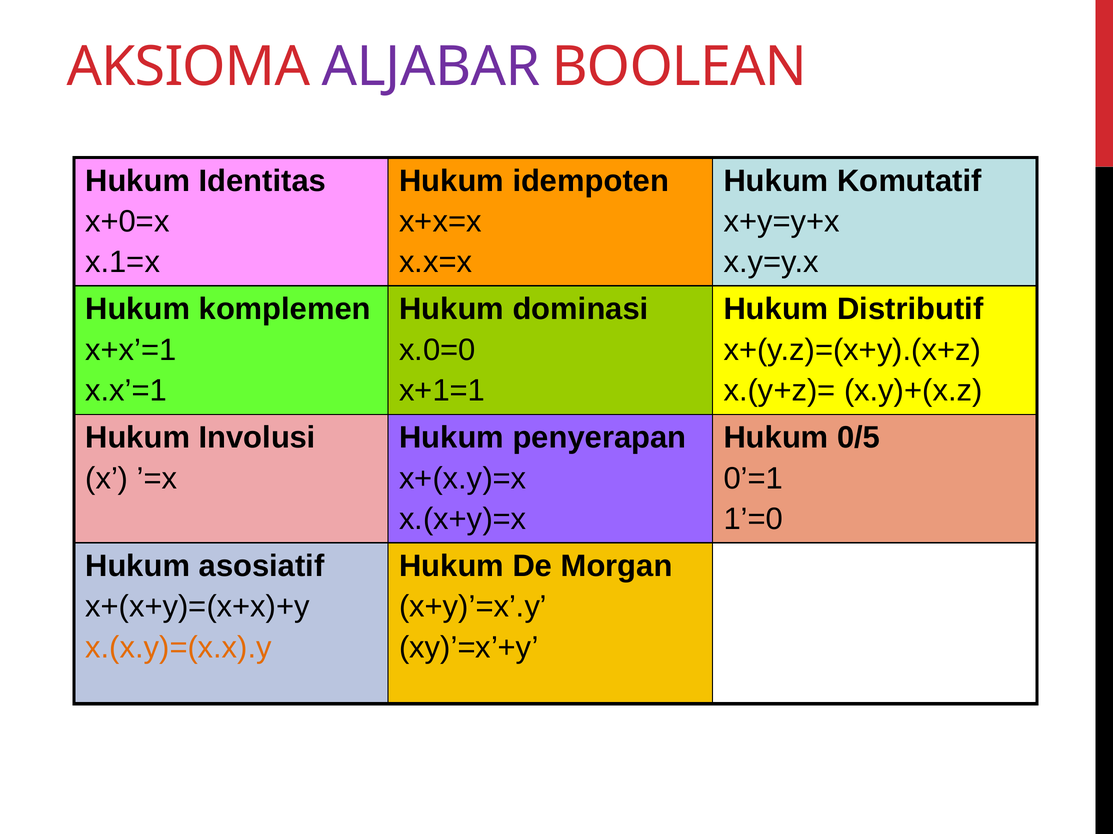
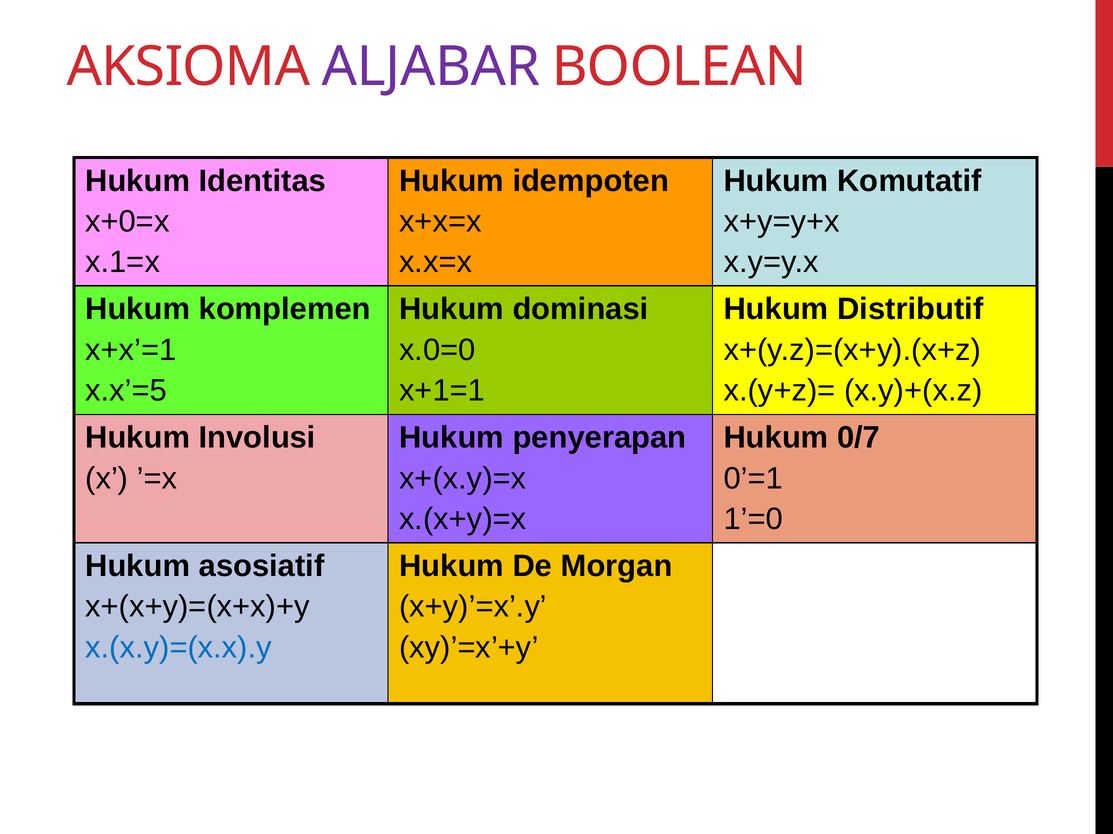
x.x’=1: x.x’=1 -> x.x’=5
0/5: 0/5 -> 0/7
x.(x.y)=(x.x).y colour: orange -> blue
